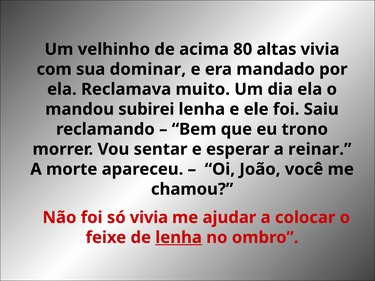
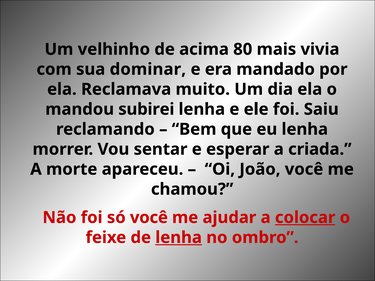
altas: altas -> mais
eu trono: trono -> lenha
reinar: reinar -> criada
só vivia: vivia -> você
colocar underline: none -> present
